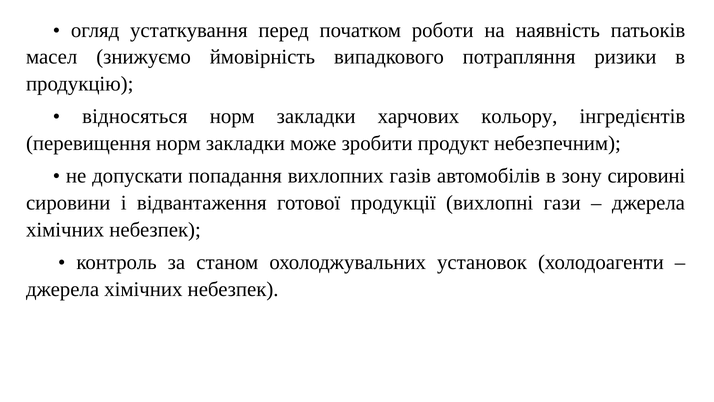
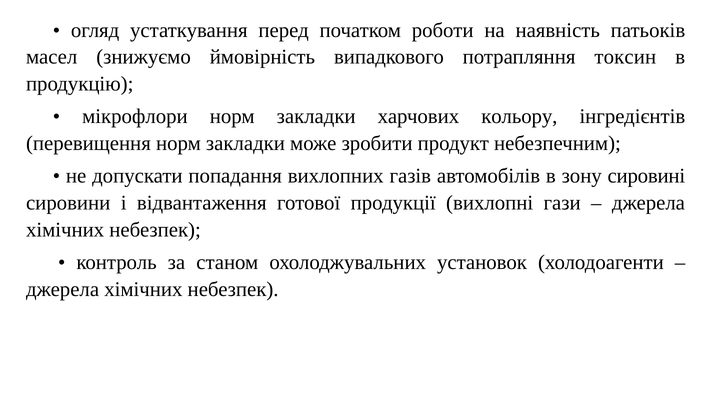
ризики: ризики -> токсин
відносяться: відносяться -> мікрофлори
